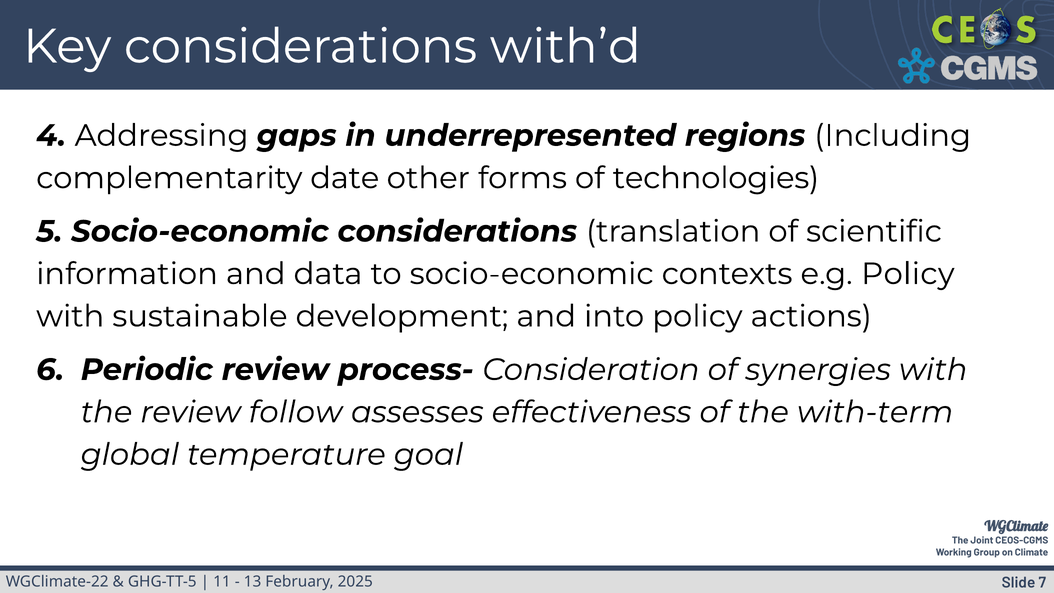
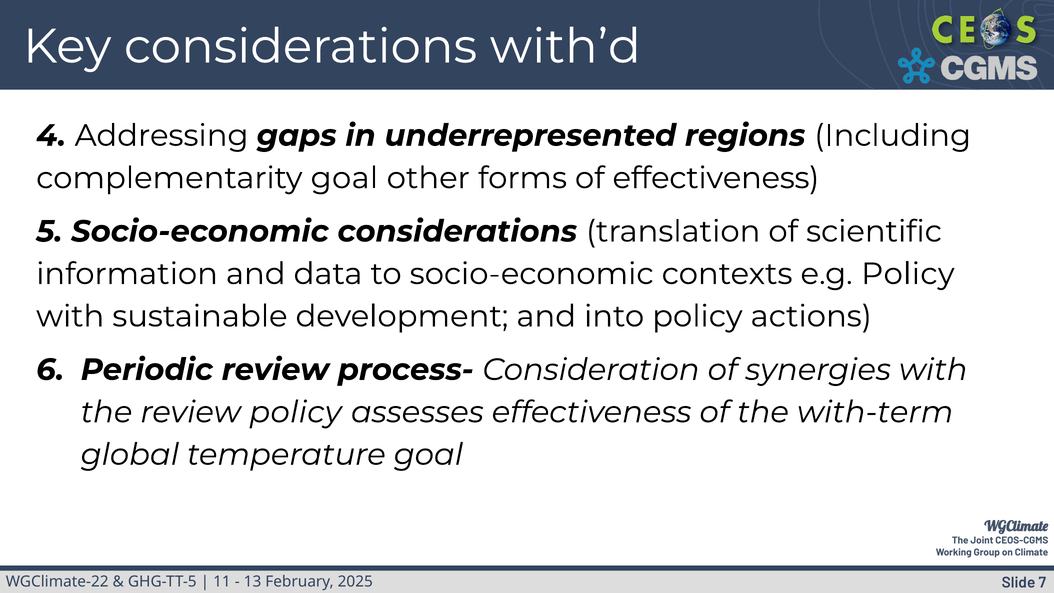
complementarity date: date -> goal
of technologies: technologies -> effectiveness
review follow: follow -> policy
